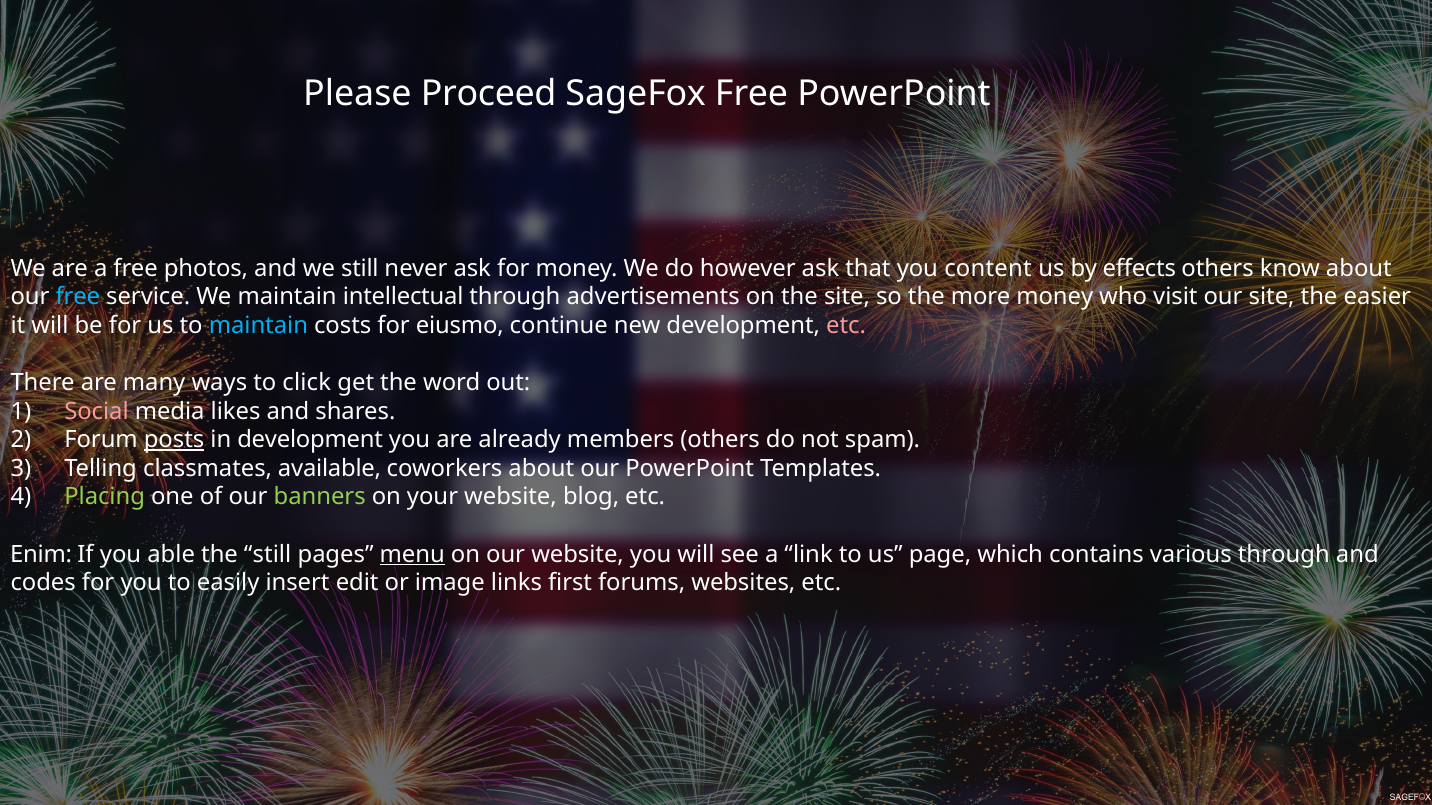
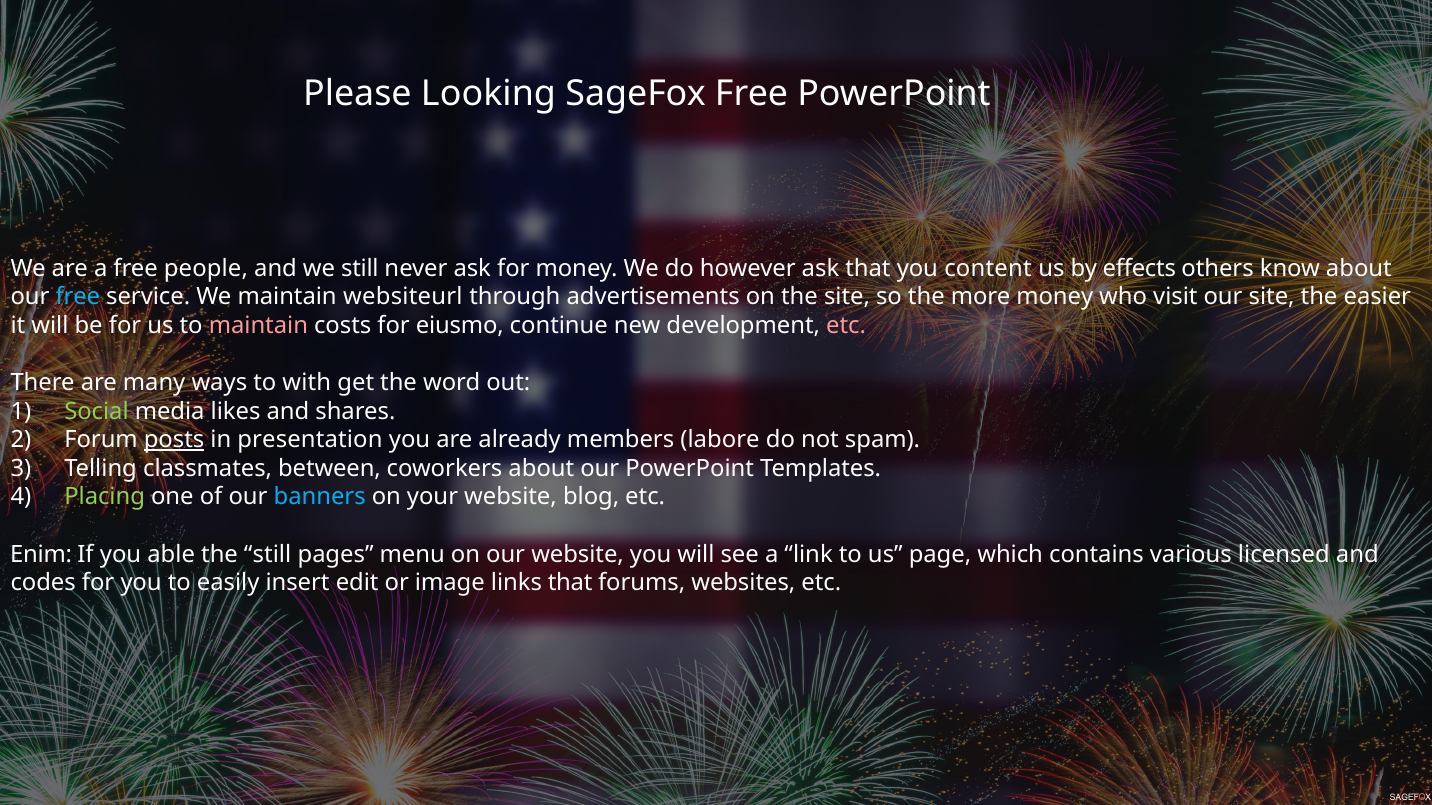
Proceed: Proceed -> Looking
photos: photos -> people
intellectual: intellectual -> websiteurl
maintain at (258, 326) colour: light blue -> pink
click: click -> with
Social colour: pink -> light green
in development: development -> presentation
members others: others -> labore
available: available -> between
banners colour: light green -> light blue
menu underline: present -> none
various through: through -> licensed
links first: first -> that
